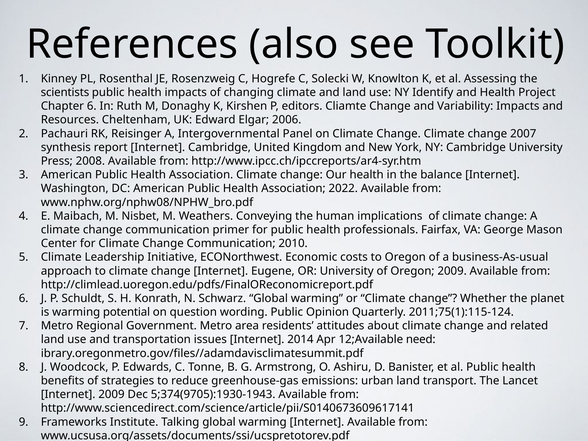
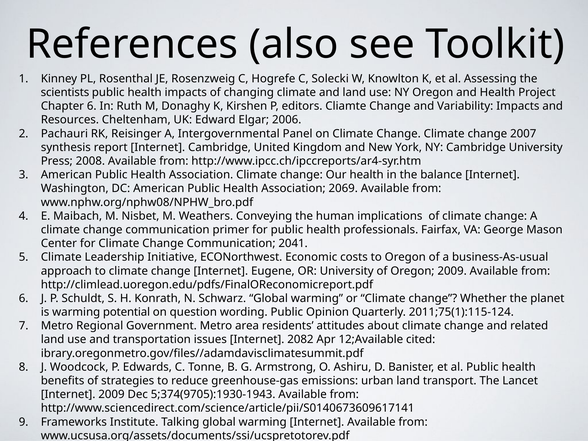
NY Identify: Identify -> Oregon
2022: 2022 -> 2069
2010: 2010 -> 2041
2014: 2014 -> 2082
need: need -> cited
